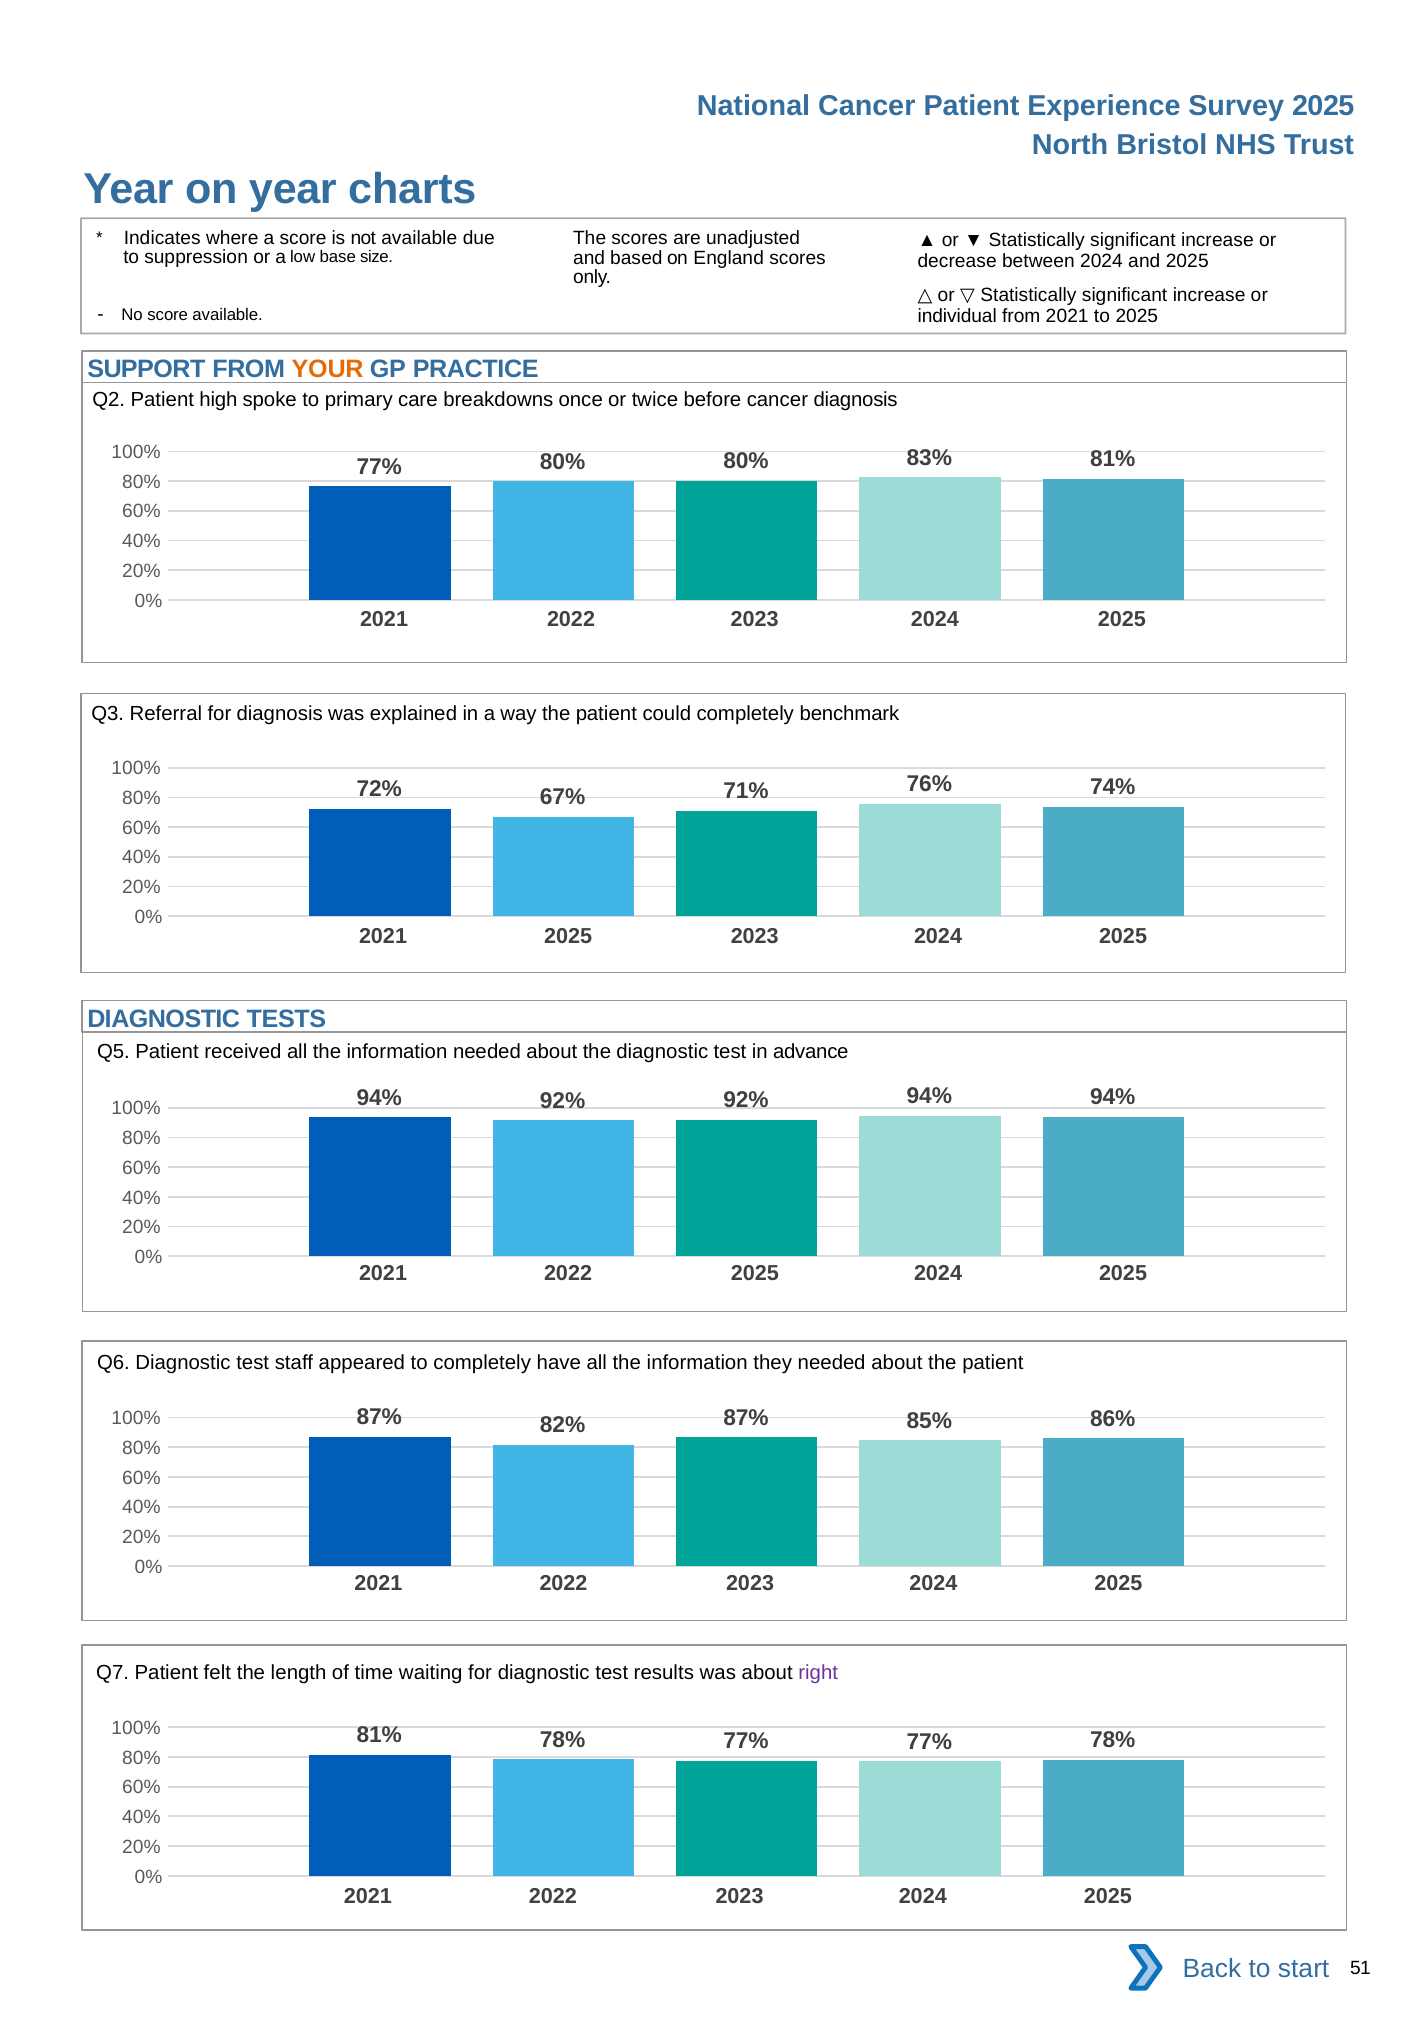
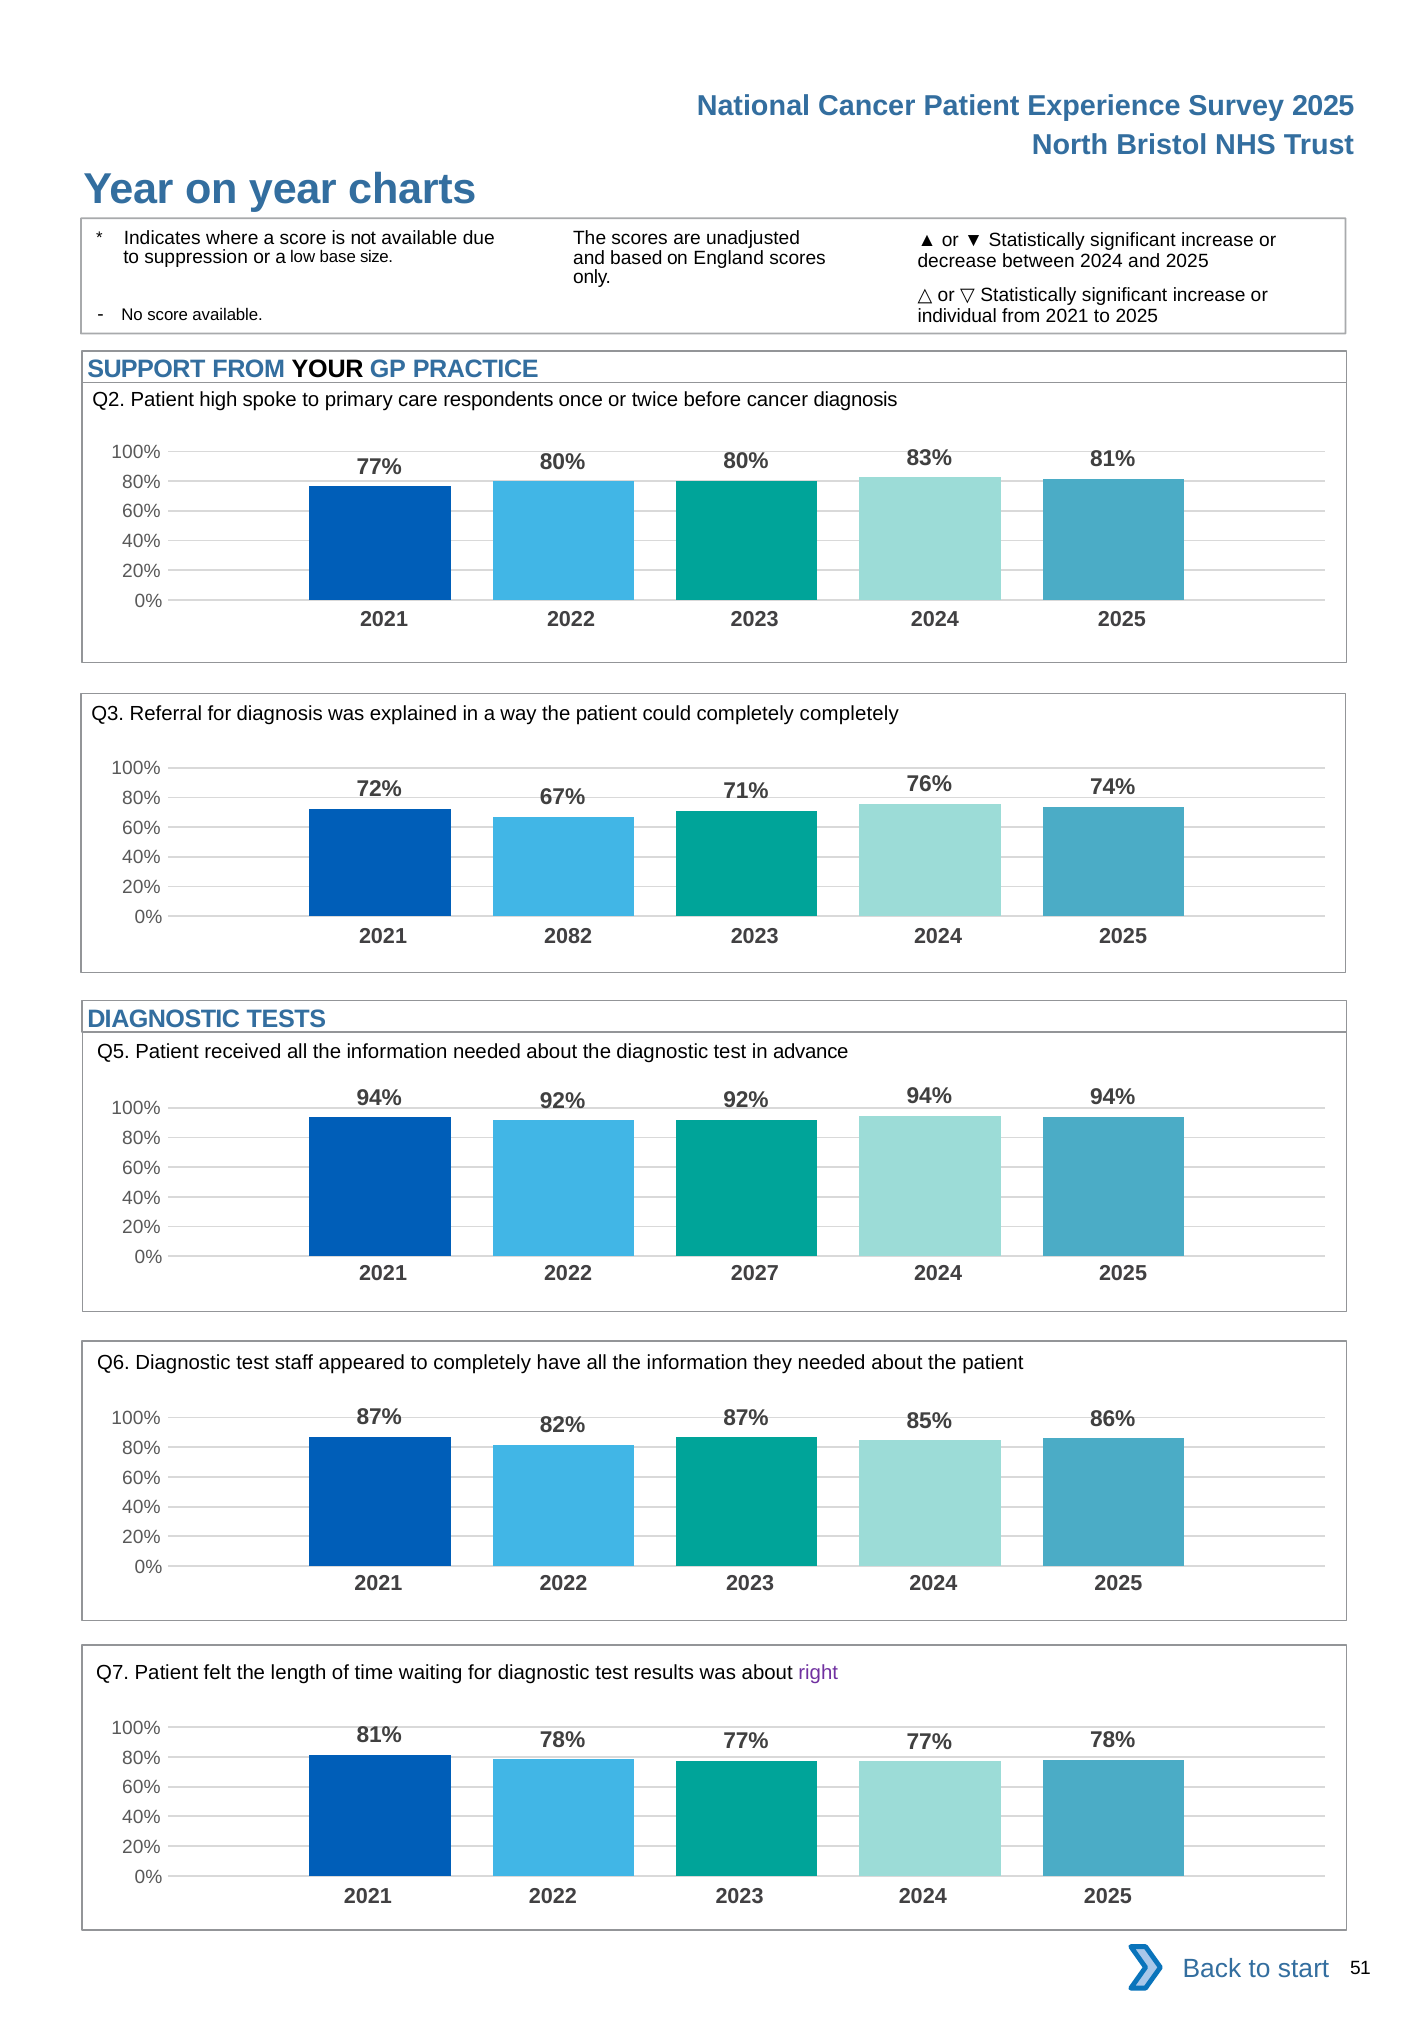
YOUR colour: orange -> black
breakdowns: breakdowns -> respondents
completely benchmark: benchmark -> completely
2021 2025: 2025 -> 2082
2022 2025: 2025 -> 2027
